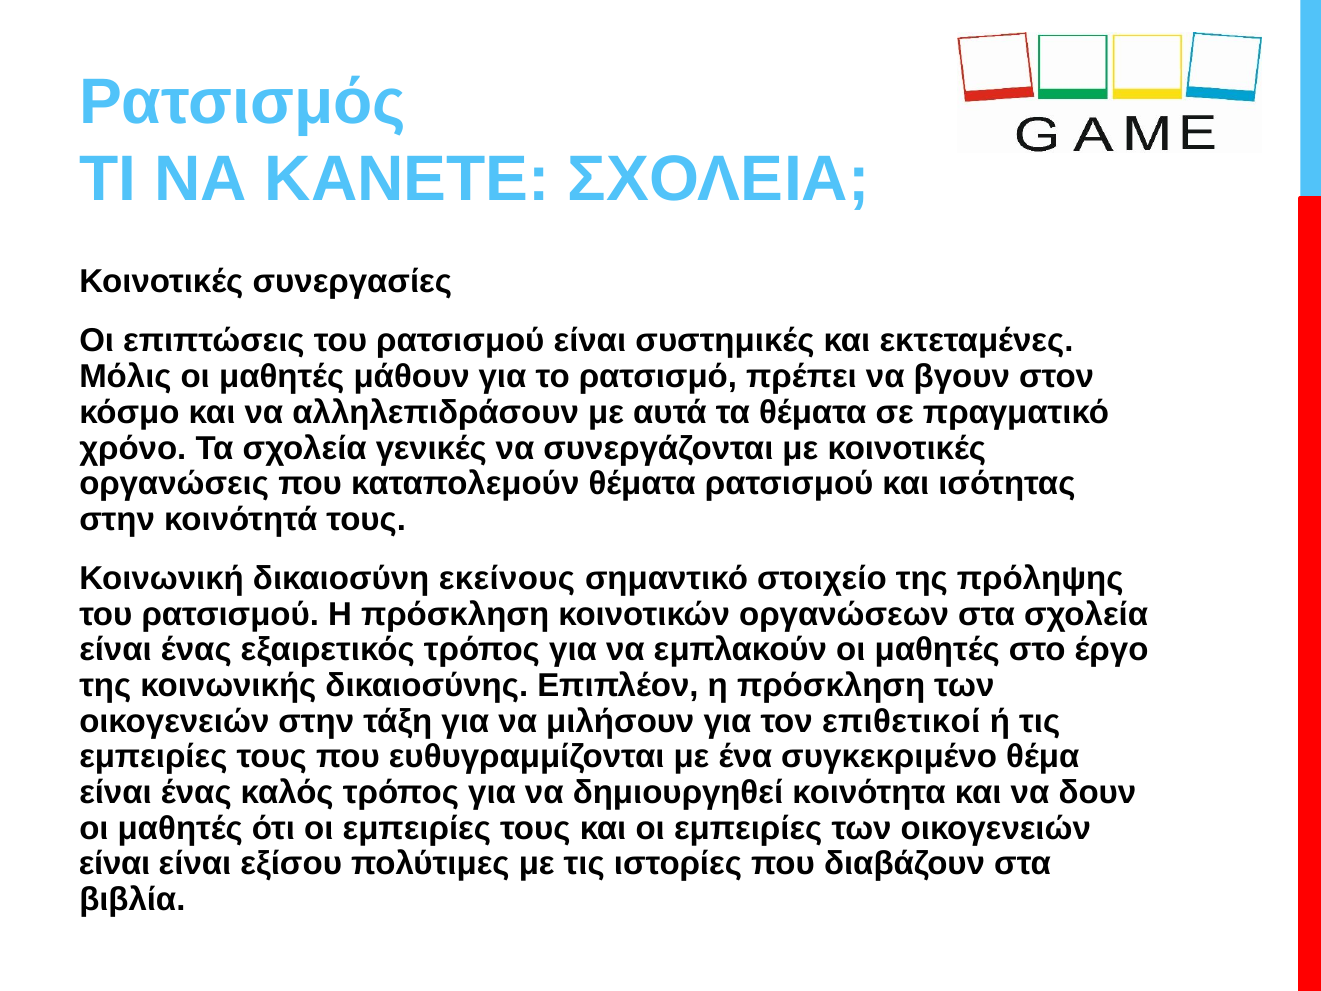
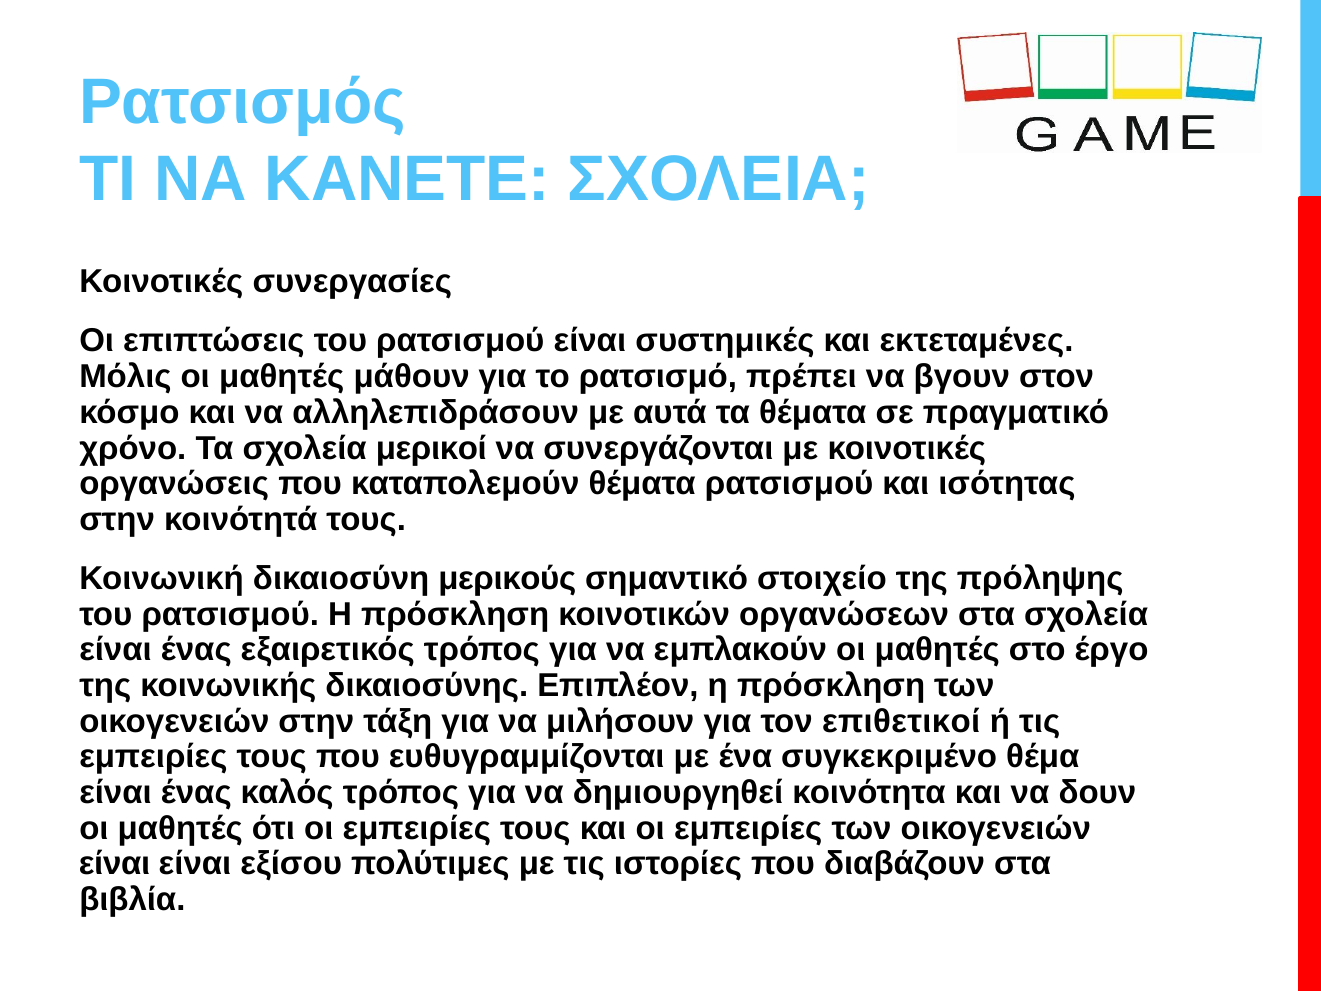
γενικές: γενικές -> μερικοί
εκείνους: εκείνους -> μερικούς
